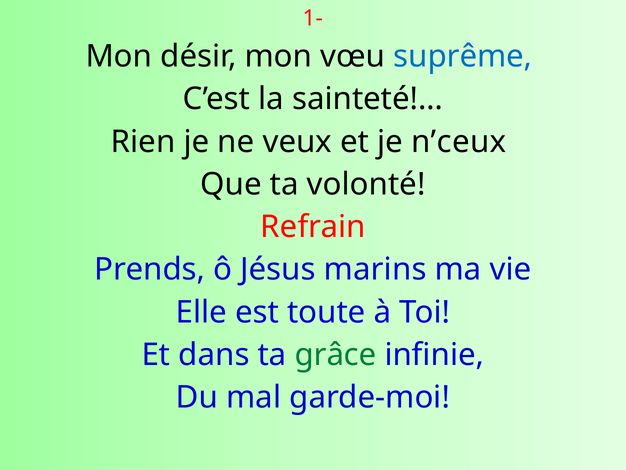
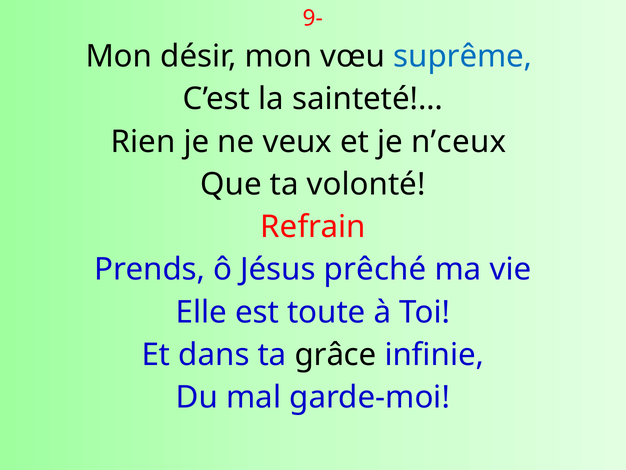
1-: 1- -> 9-
marins: marins -> prêché
grâce colour: green -> black
